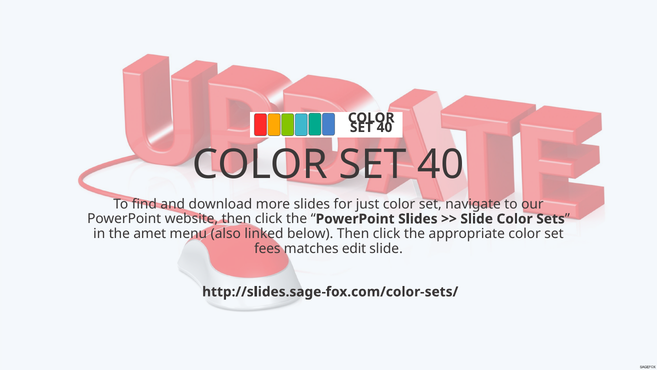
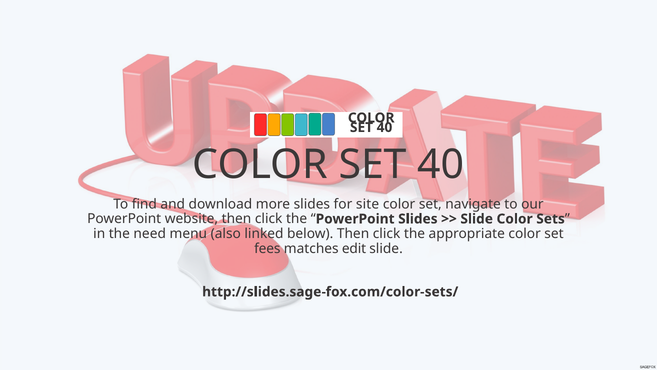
just: just -> site
amet: amet -> need
